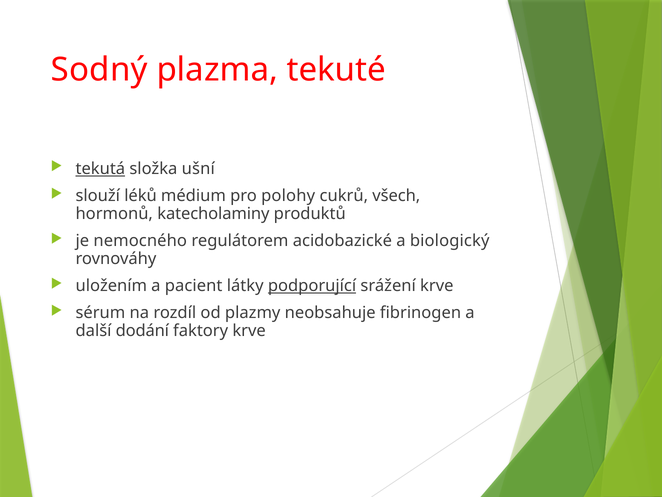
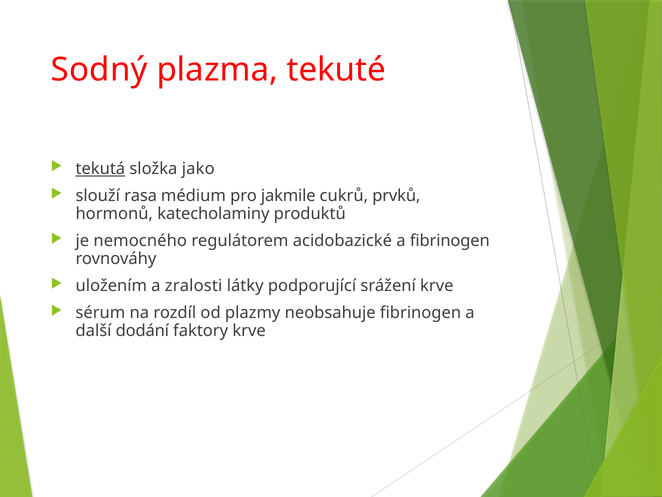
ušní: ušní -> jako
léků: léků -> rasa
polohy: polohy -> jakmile
všech: všech -> prvků
a biologický: biologický -> fibrinogen
pacient: pacient -> zralosti
podporující underline: present -> none
